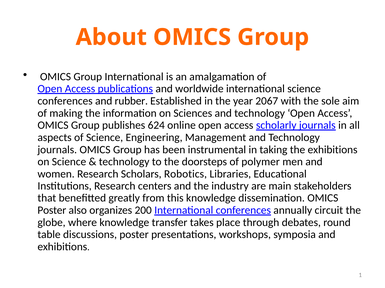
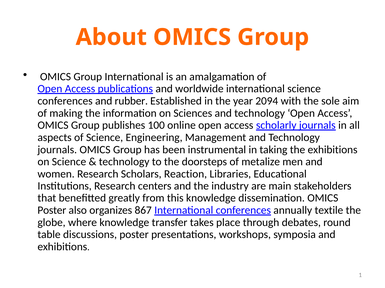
2067: 2067 -> 2094
624: 624 -> 100
polymer: polymer -> metalize
Robotics: Robotics -> Reaction
200: 200 -> 867
circuit: circuit -> textile
